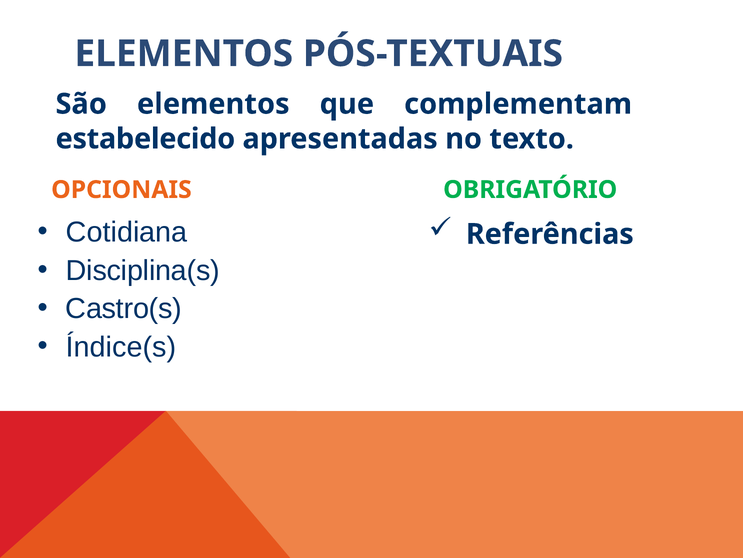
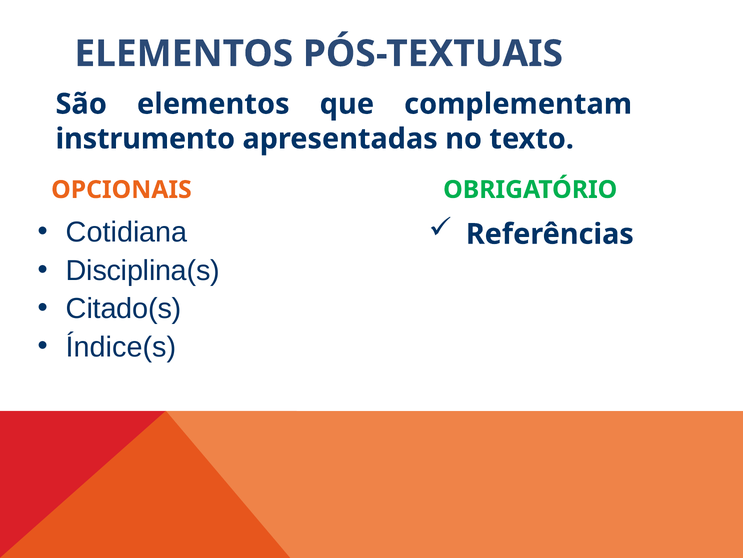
estabelecido: estabelecido -> instrumento
Castro(s: Castro(s -> Citado(s
